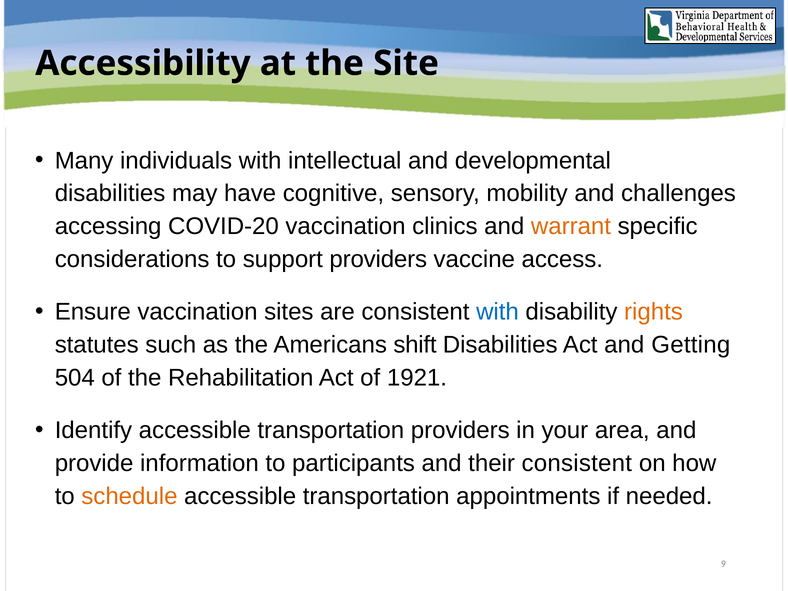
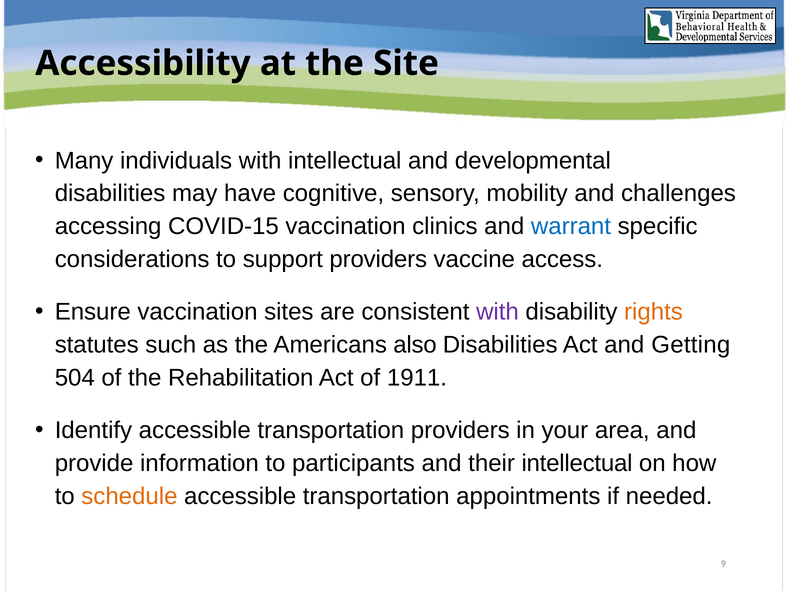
COVID-20: COVID-20 -> COVID-15
warrant colour: orange -> blue
with at (497, 312) colour: blue -> purple
shift: shift -> also
1921: 1921 -> 1911
their consistent: consistent -> intellectual
